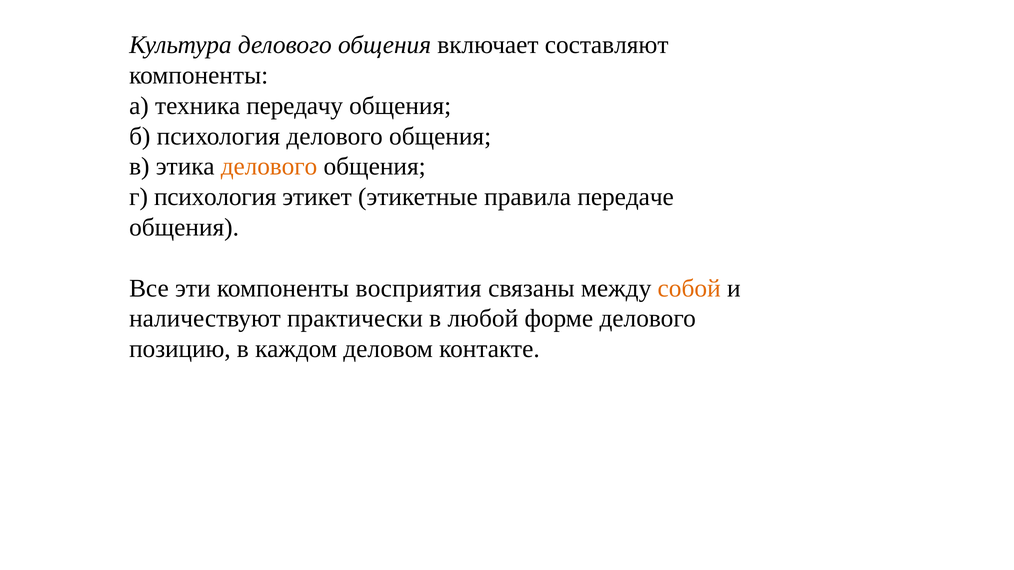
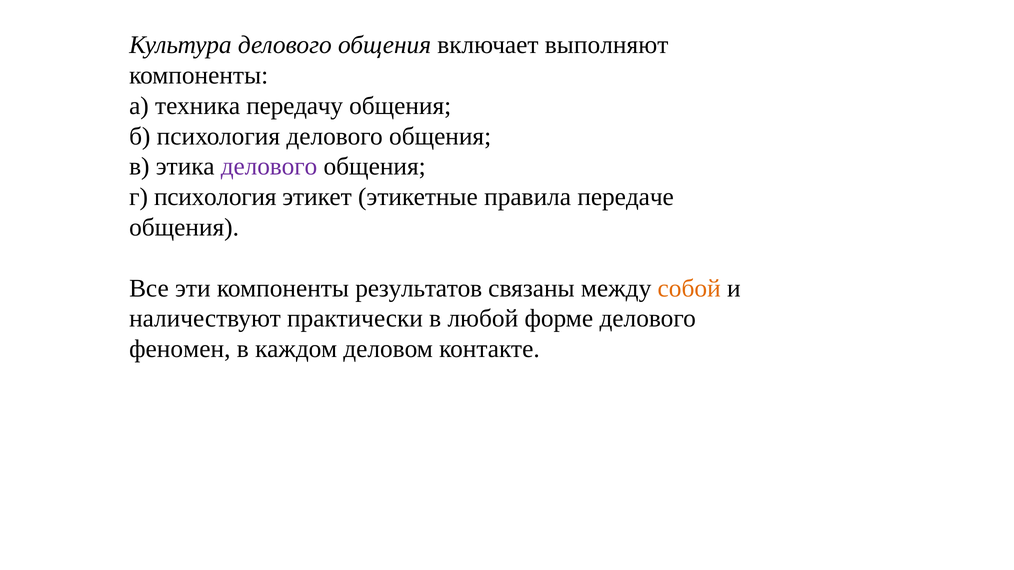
составляют: составляют -> выполняют
делового at (269, 167) colour: orange -> purple
восприятия: восприятия -> результатов
позицию: позицию -> феномен
